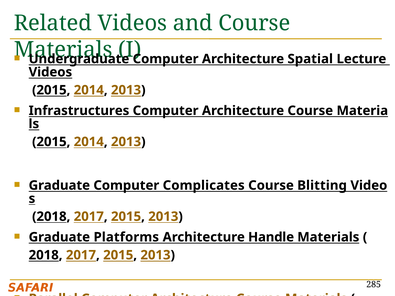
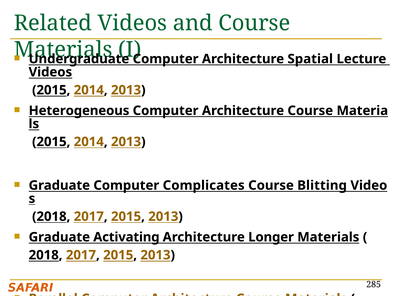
Infrastructures: Infrastructures -> Heterogeneous
Platforms: Platforms -> Activating
Handle: Handle -> Longer
